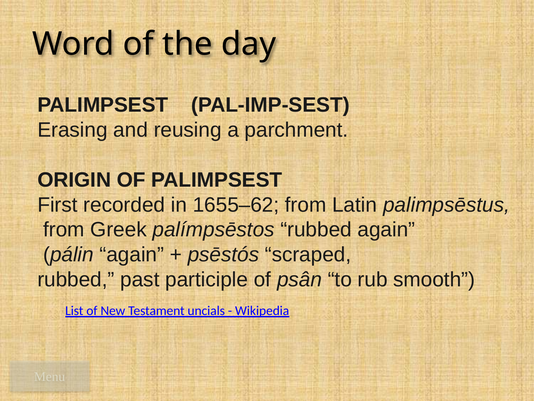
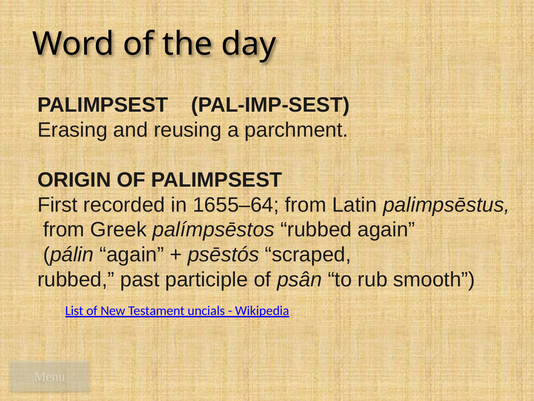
1655–62: 1655–62 -> 1655–64
